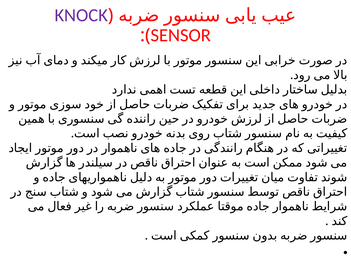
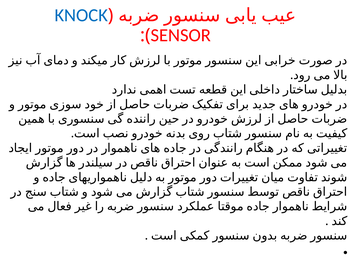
KNOCK colour: purple -> blue
